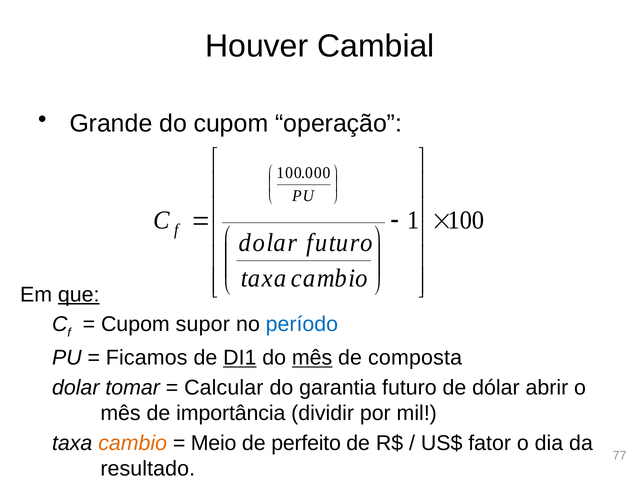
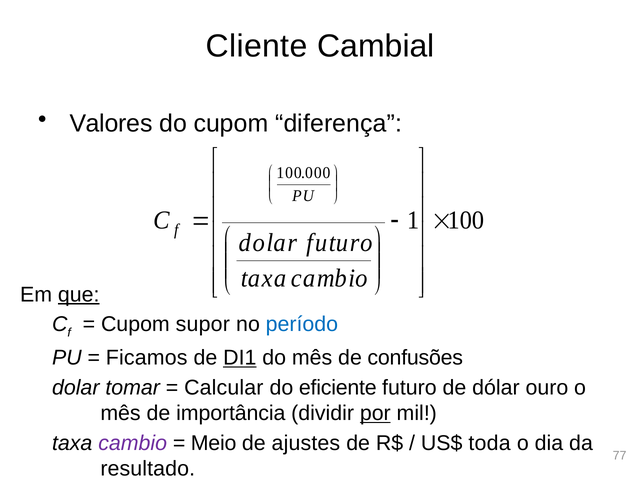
Houver: Houver -> Cliente
Grande: Grande -> Valores
operação: operação -> diferença
mês at (312, 358) underline: present -> none
composta: composta -> confusões
garantia: garantia -> eficiente
abrir: abrir -> ouro
por underline: none -> present
cambio at (133, 443) colour: orange -> purple
perfeito: perfeito -> ajustes
fator: fator -> toda
